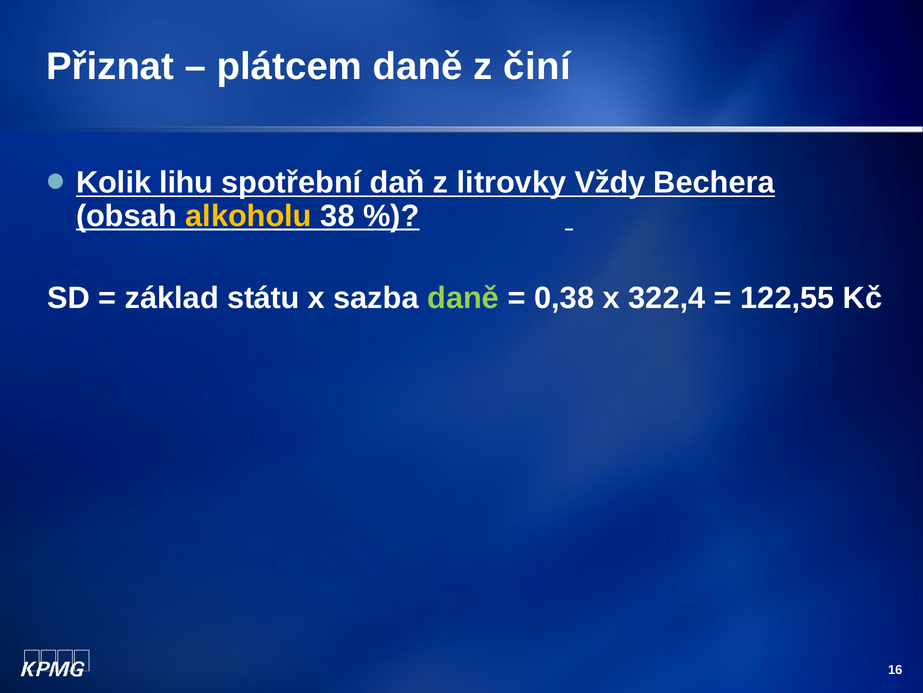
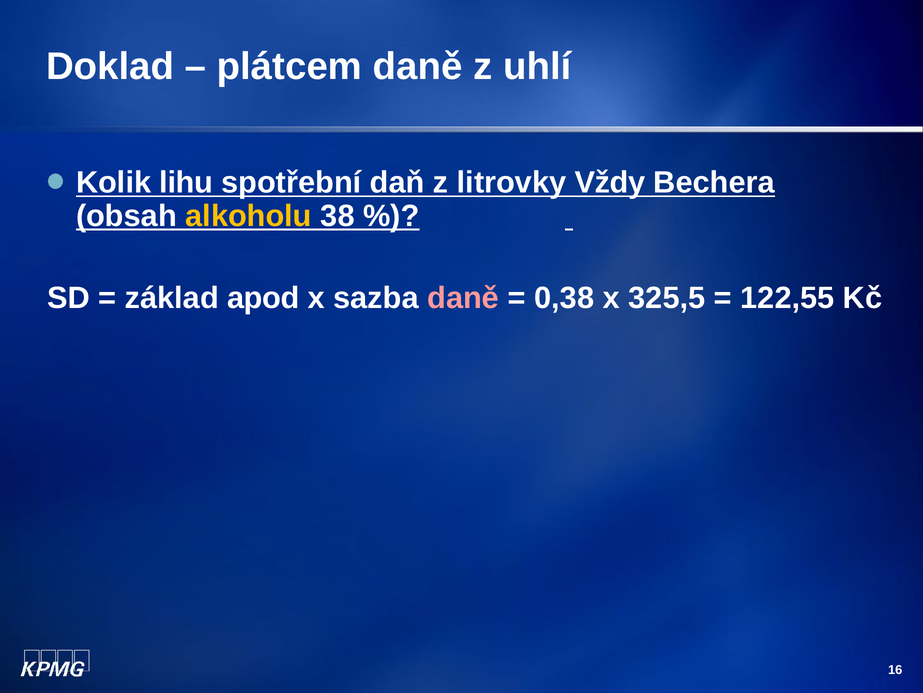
Přiznat: Přiznat -> Doklad
činí: činí -> uhlí
státu: státu -> apod
daně at (463, 298) colour: light green -> pink
322,4: 322,4 -> 325,5
